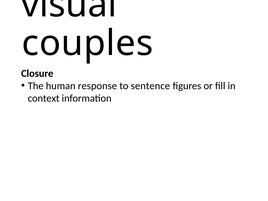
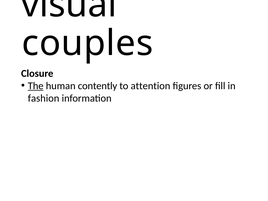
The underline: none -> present
response: response -> contently
sentence: sentence -> attention
context: context -> fashion
